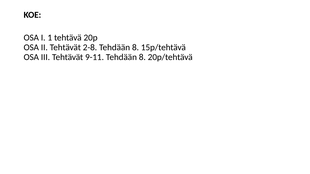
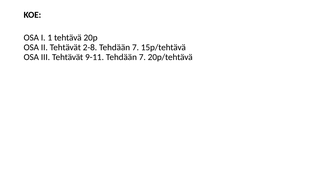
2-8 Tehdään 8: 8 -> 7
9-11 Tehdään 8: 8 -> 7
